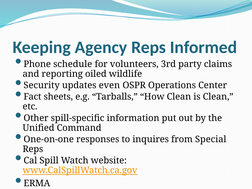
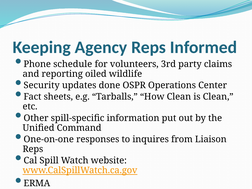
even: even -> done
Special: Special -> Liaison
